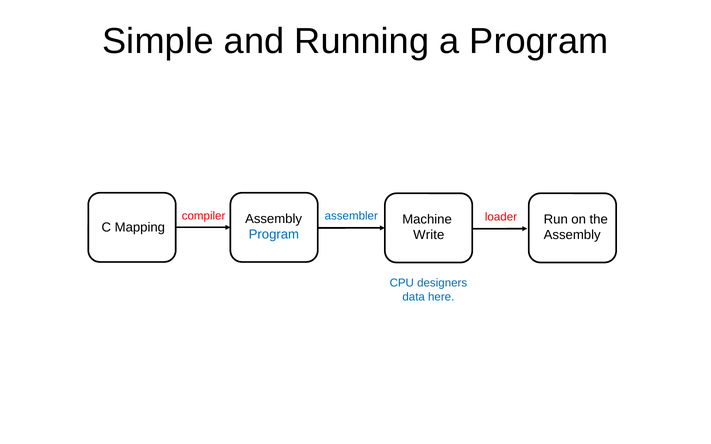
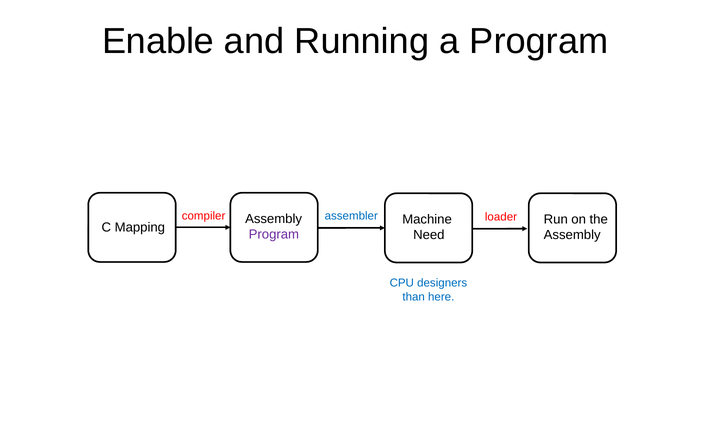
Simple: Simple -> Enable
Program at (274, 235) colour: blue -> purple
Write: Write -> Need
data: data -> than
